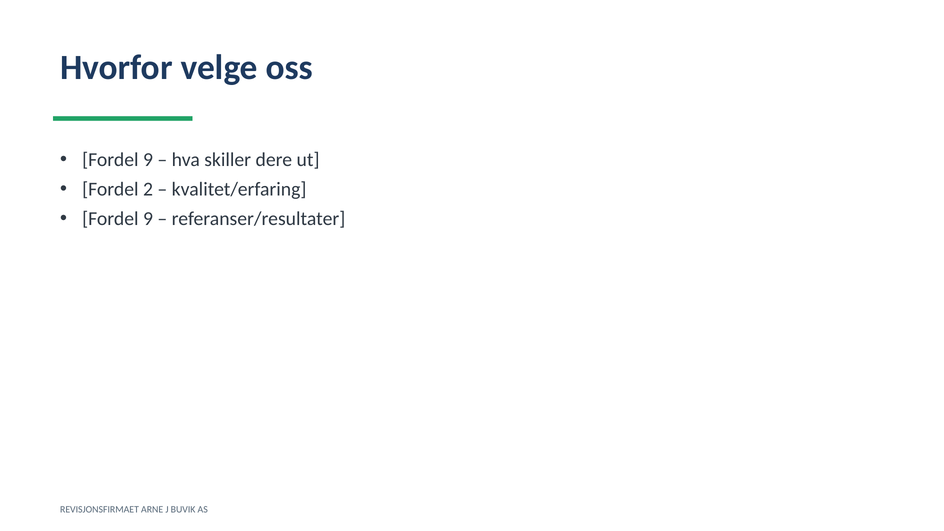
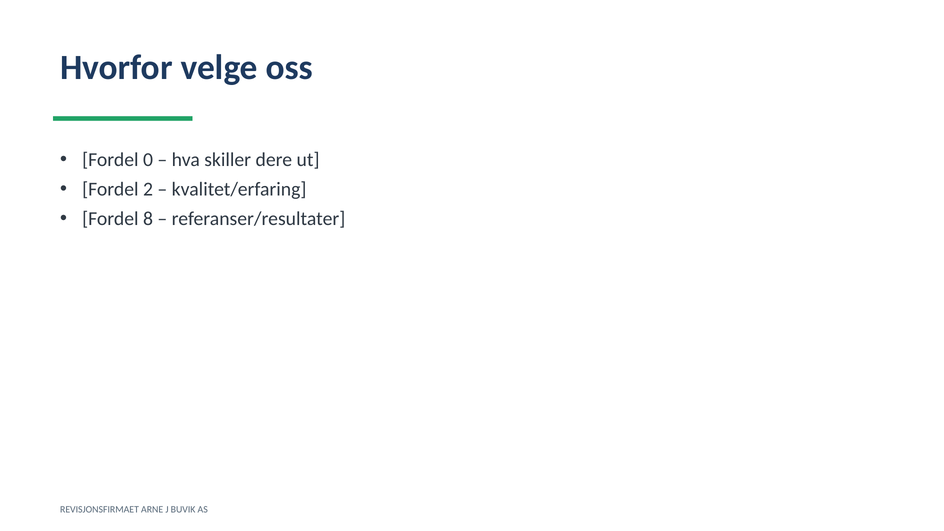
9 at (148, 160): 9 -> 0
9 at (148, 219): 9 -> 8
